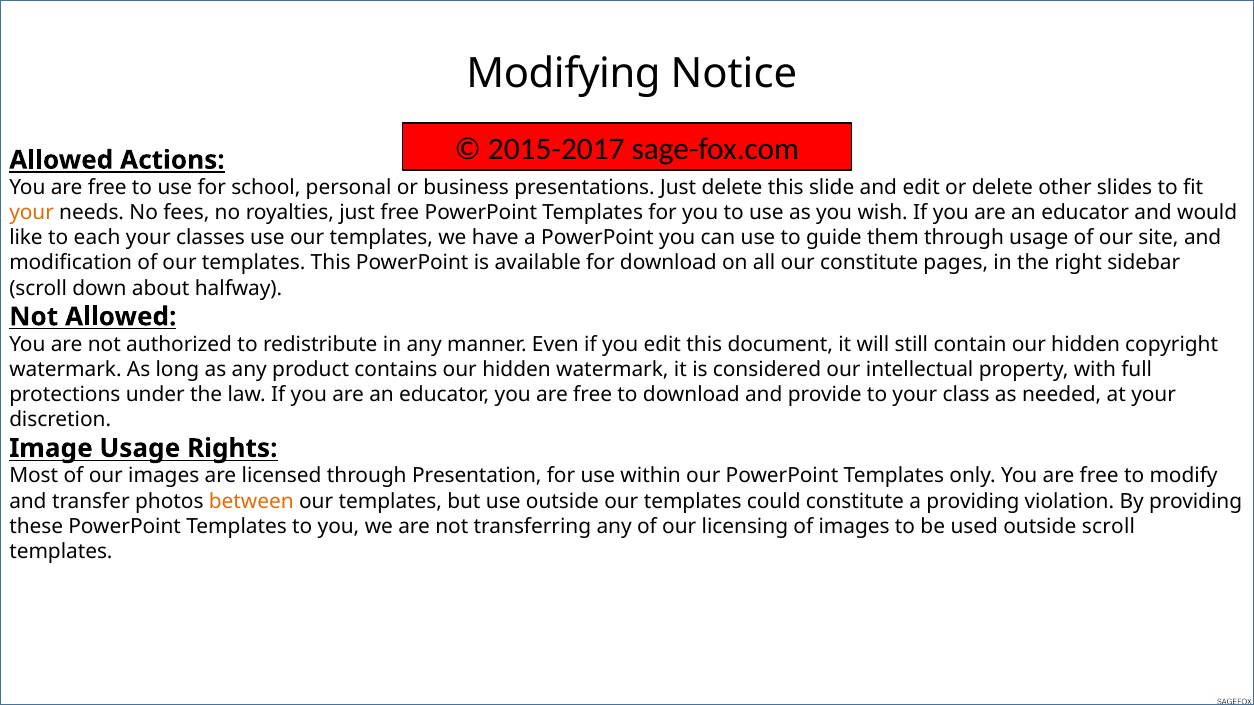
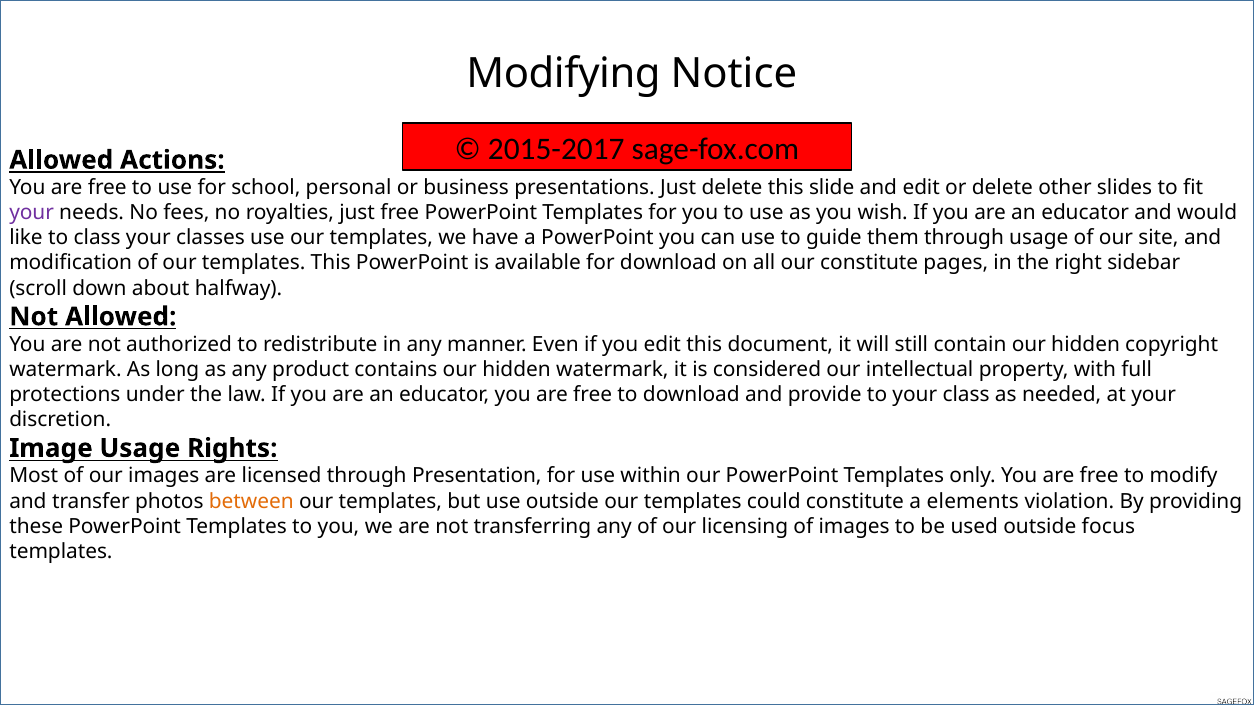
your at (32, 213) colour: orange -> purple
to each: each -> class
a providing: providing -> elements
outside scroll: scroll -> focus
